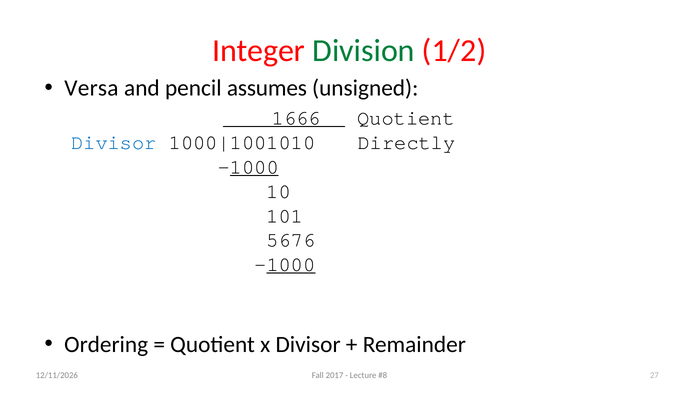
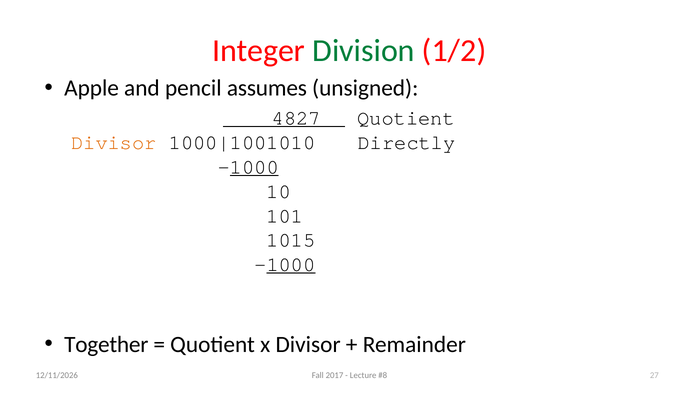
Versa: Versa -> Apple
1666: 1666 -> 4827
Divisor at (114, 143) colour: blue -> orange
5676: 5676 -> 1015
Ordering: Ordering -> Together
